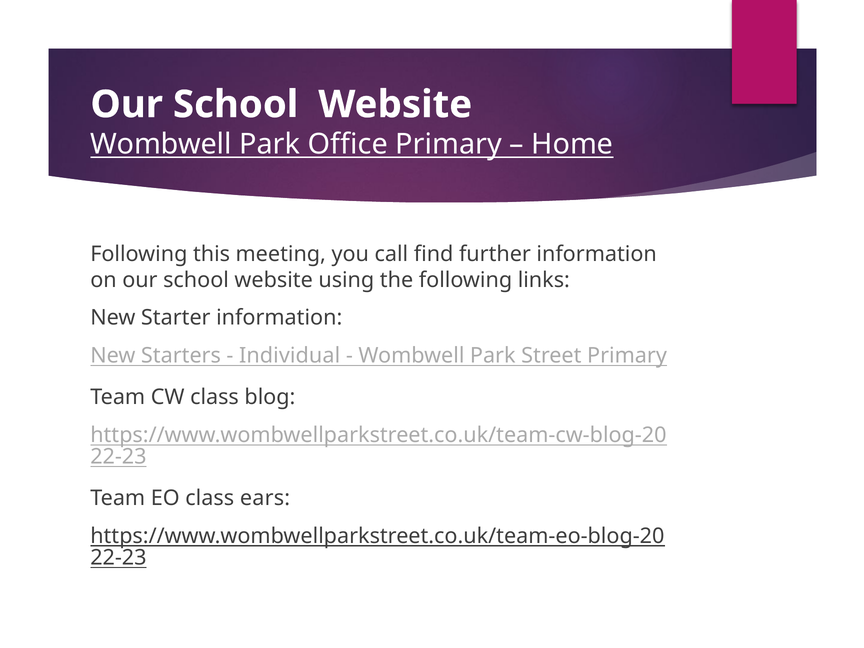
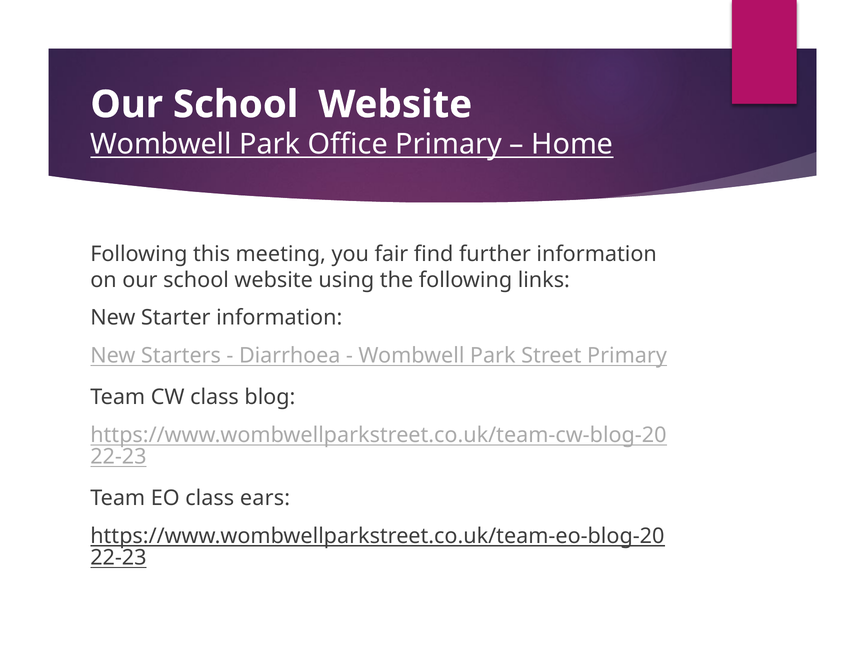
call: call -> fair
Individual: Individual -> Diarrhoea
